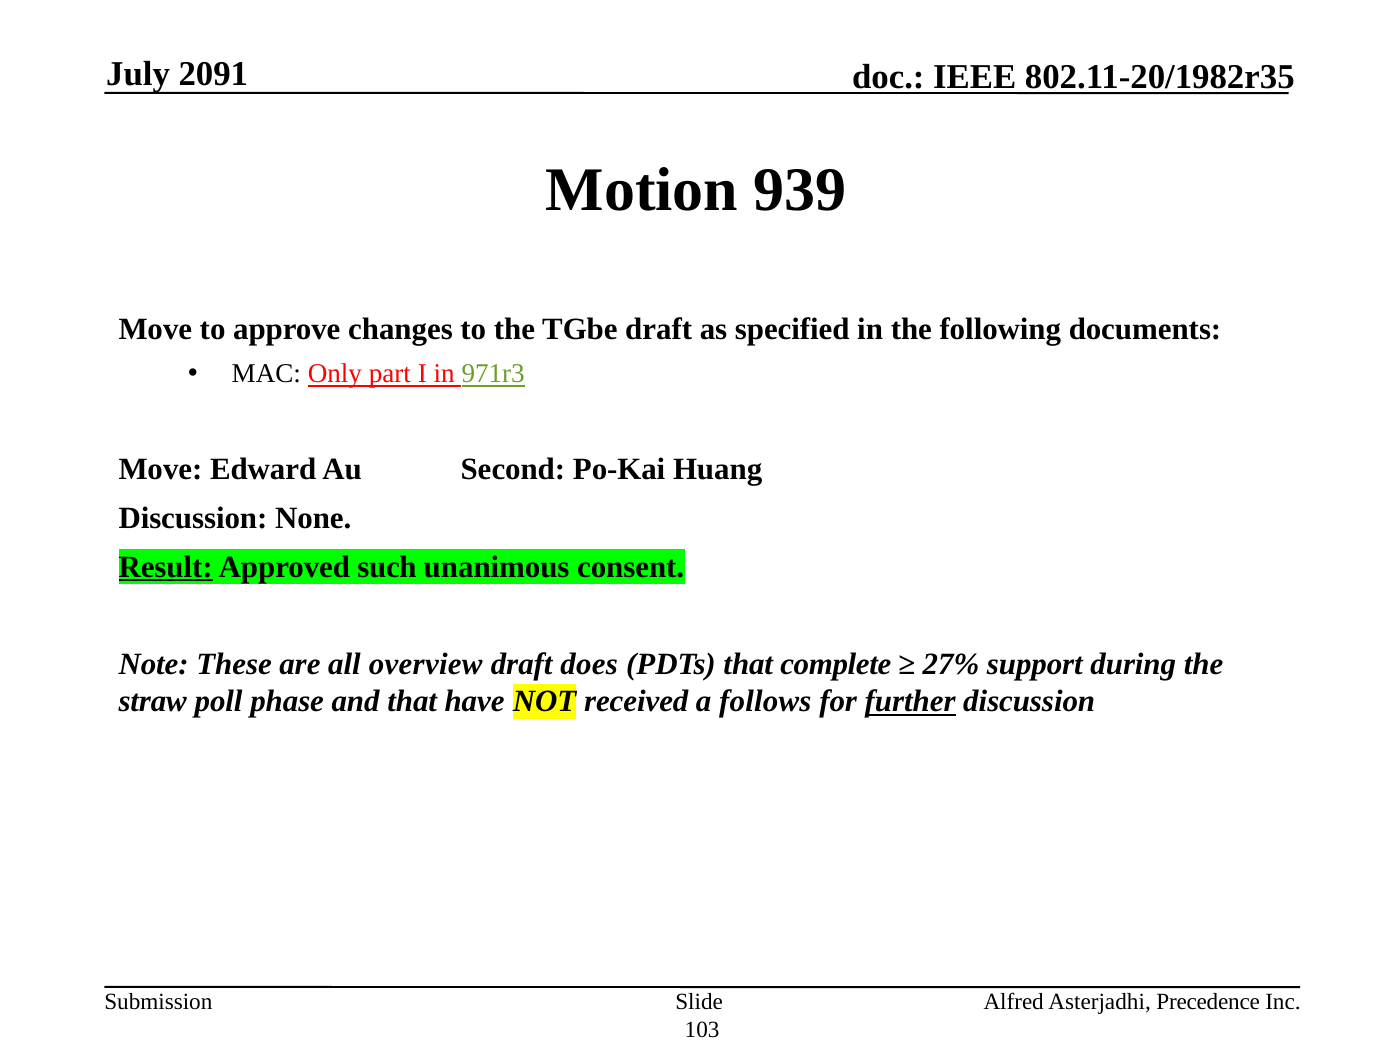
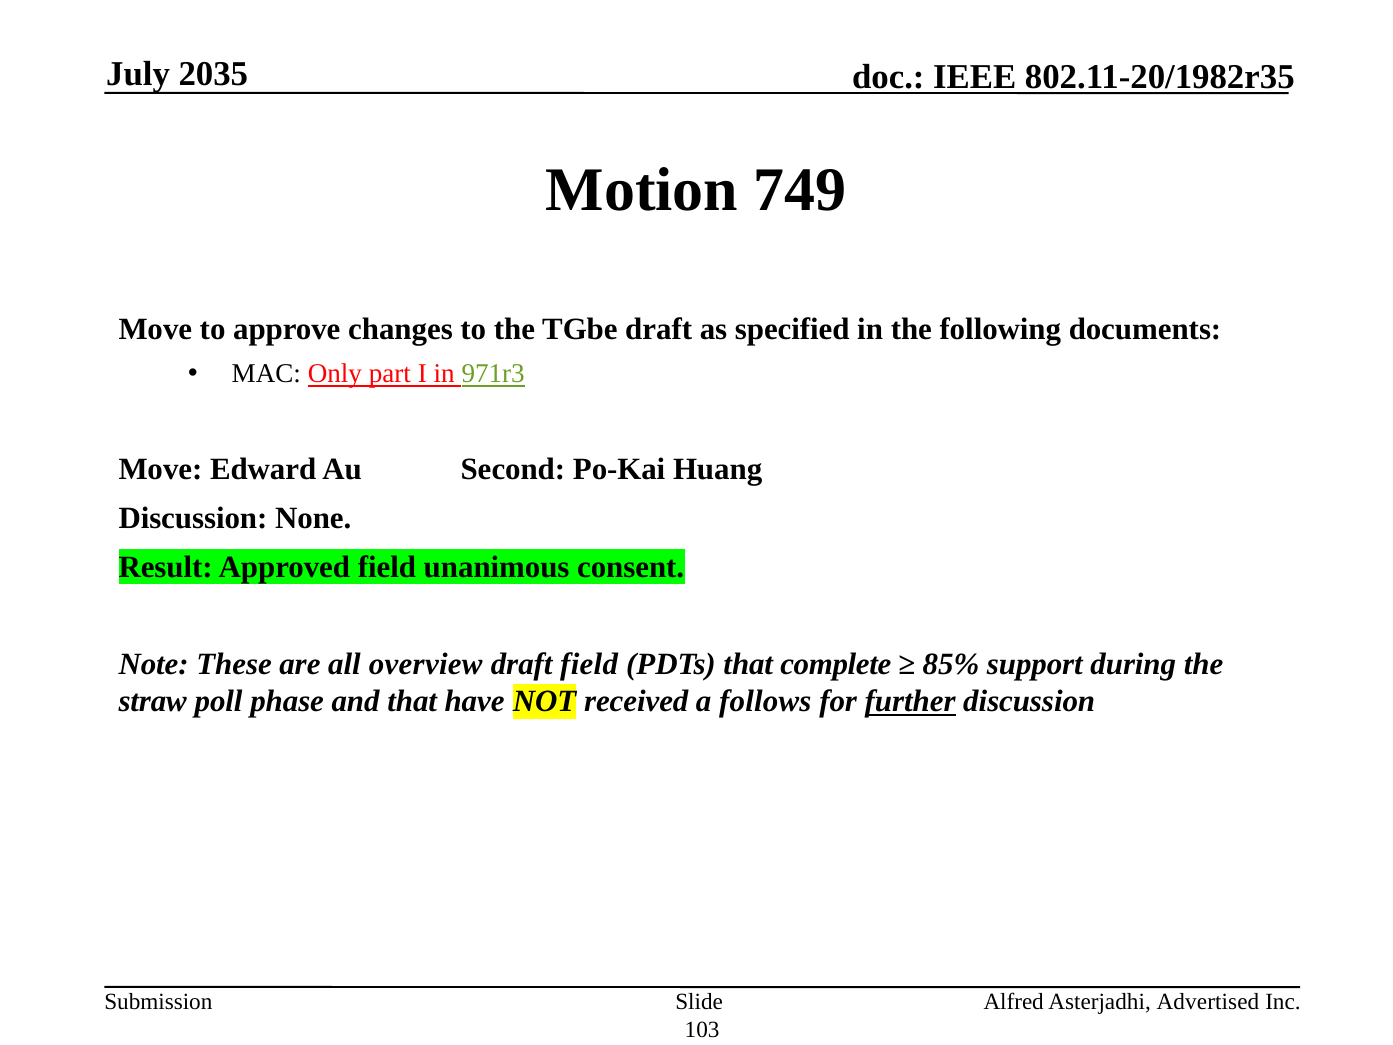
2091: 2091 -> 2035
939: 939 -> 749
Result underline: present -> none
Approved such: such -> field
draft does: does -> field
27%: 27% -> 85%
Precedence: Precedence -> Advertised
